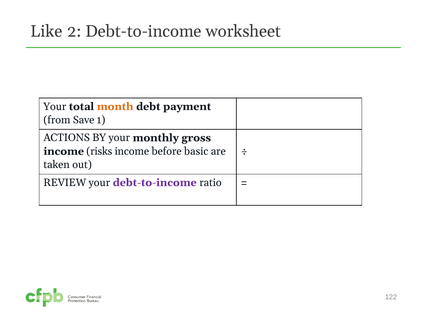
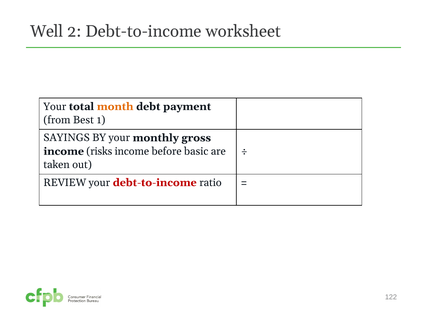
Like: Like -> Well
Save: Save -> Best
ACTIONS: ACTIONS -> SAYINGS
debt-to-income at (155, 183) colour: purple -> red
